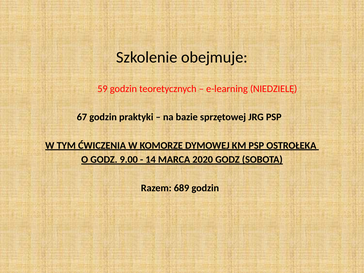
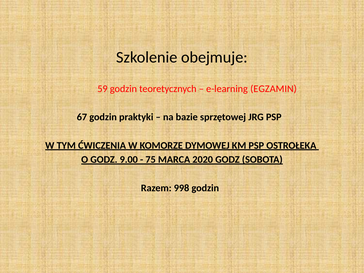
NIEDZIELĘ: NIEDZIELĘ -> EGZAMIN
14: 14 -> 75
689: 689 -> 998
